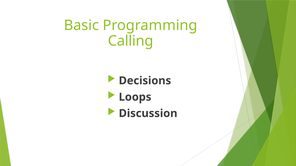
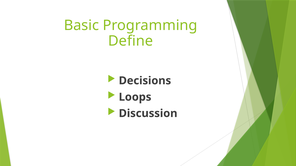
Calling: Calling -> Define
